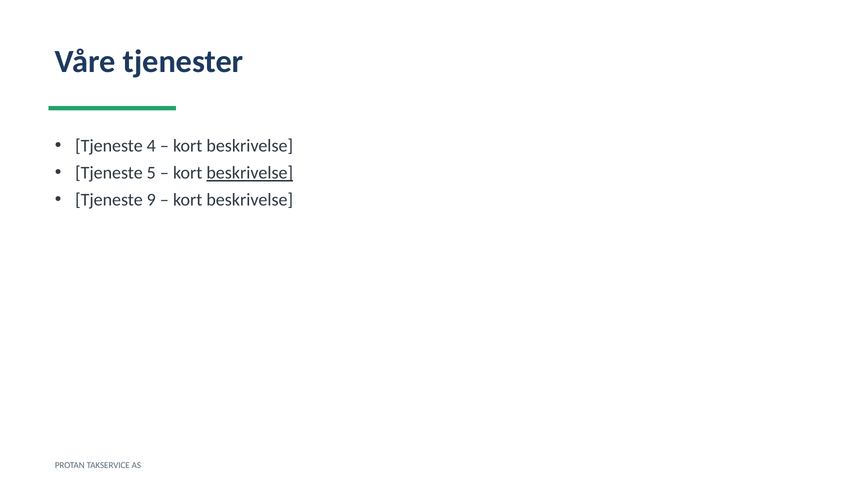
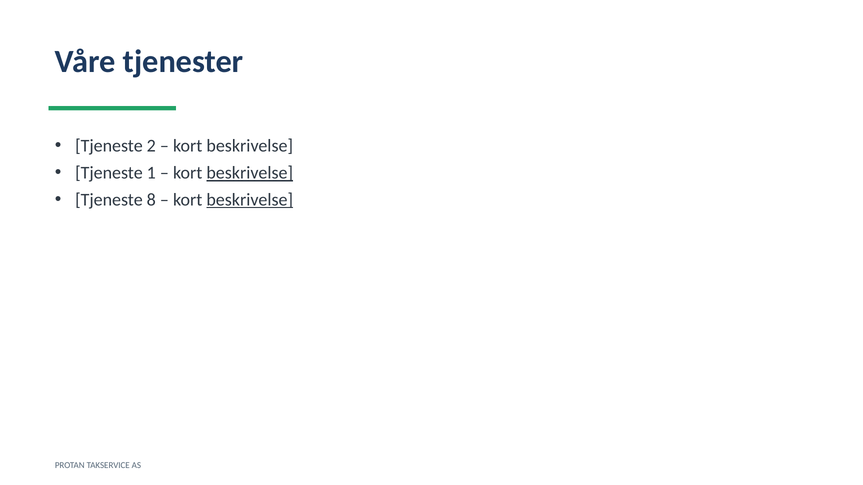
4: 4 -> 2
5: 5 -> 1
9: 9 -> 8
beskrivelse at (250, 200) underline: none -> present
